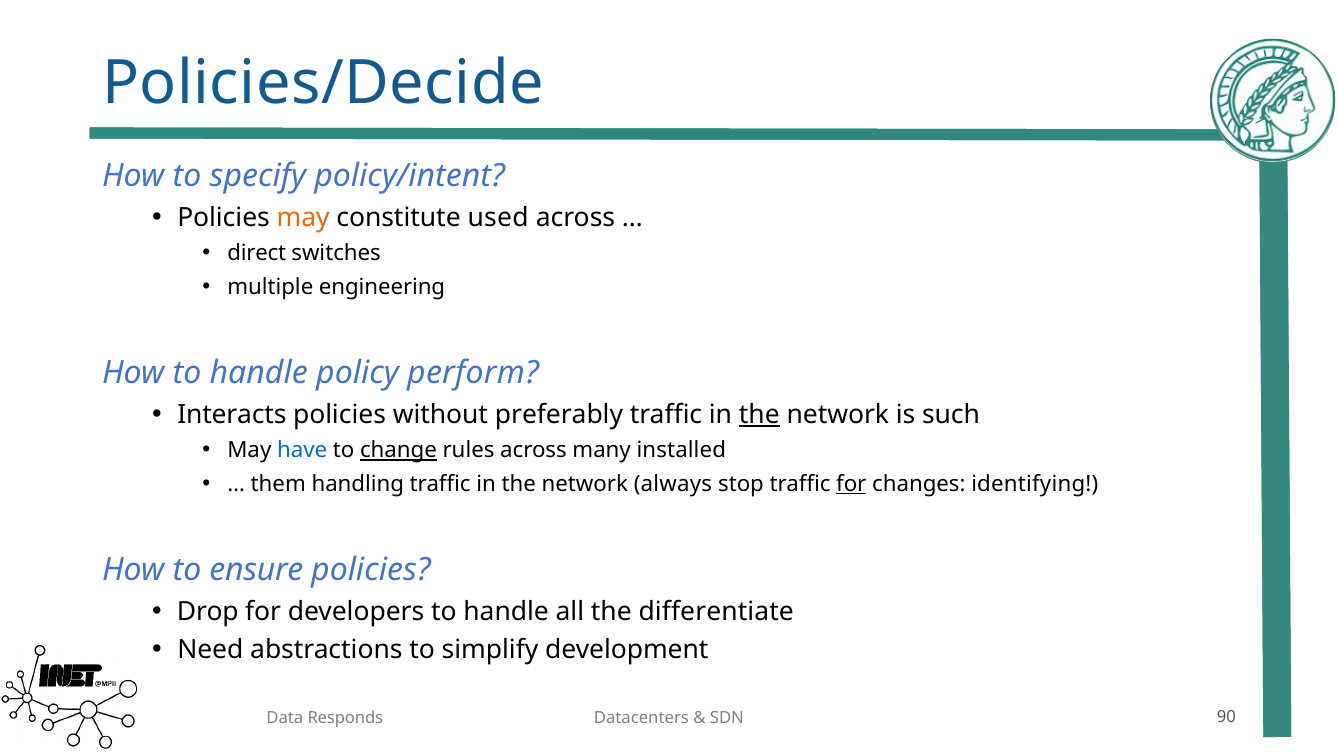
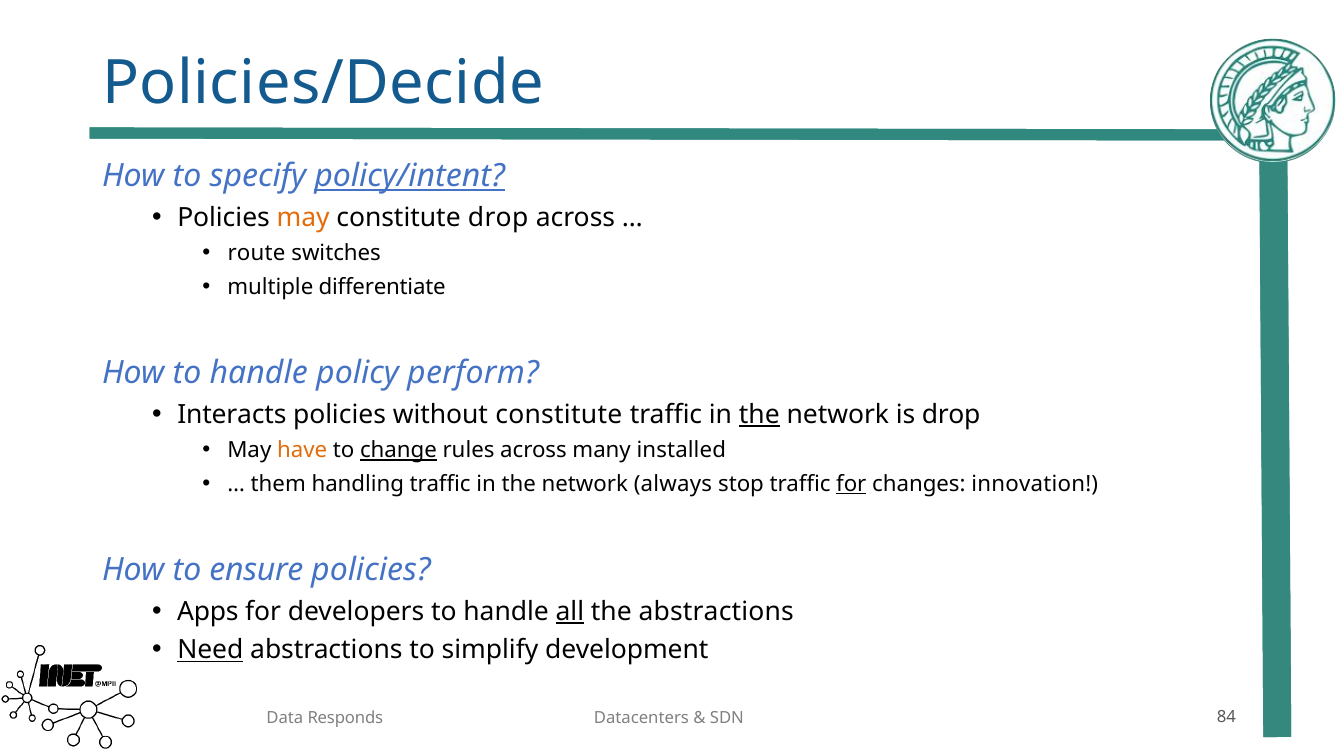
policy/intent underline: none -> present
constitute used: used -> drop
direct: direct -> route
engineering: engineering -> differentiate
without preferably: preferably -> constitute
is such: such -> drop
have colour: blue -> orange
identifying: identifying -> innovation
Drop: Drop -> Apps
all underline: none -> present
the differentiate: differentiate -> abstractions
Need underline: none -> present
90: 90 -> 84
